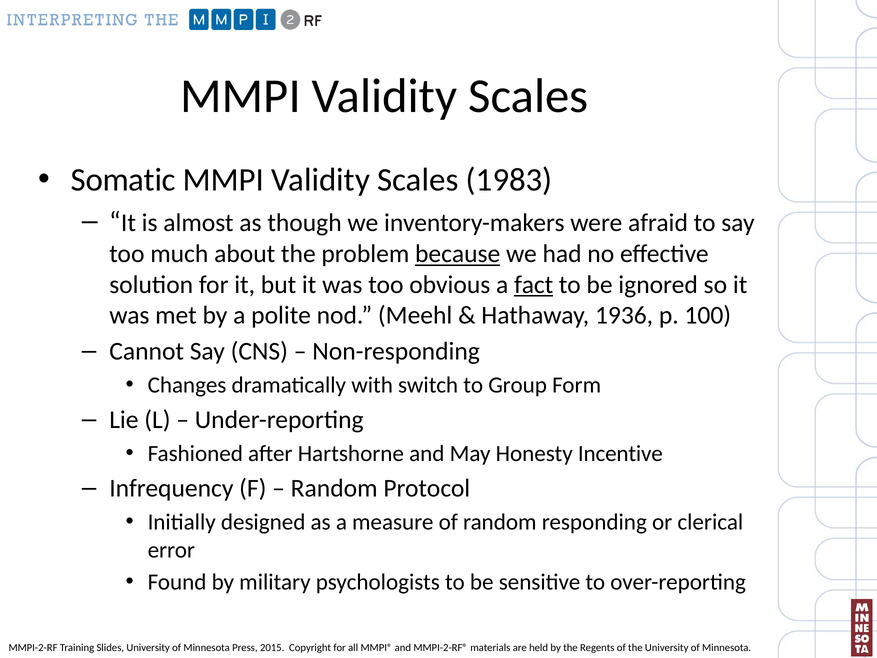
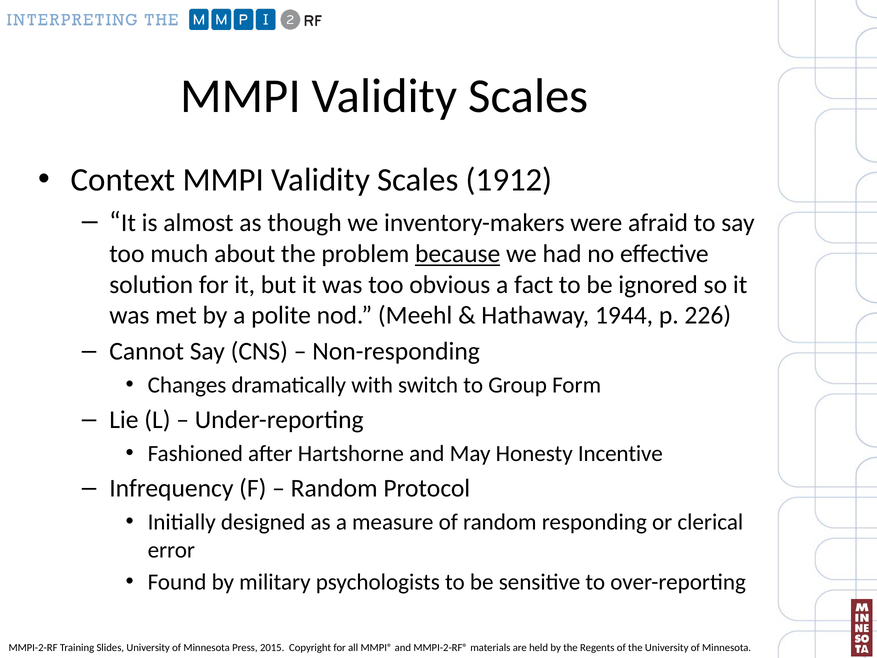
Somatic: Somatic -> Context
1983: 1983 -> 1912
fact underline: present -> none
1936: 1936 -> 1944
100: 100 -> 226
